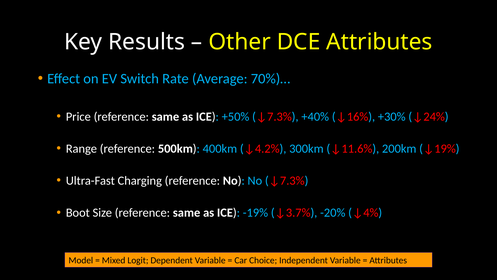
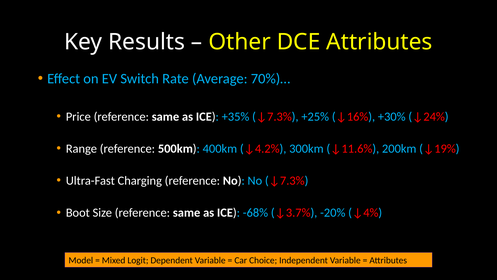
+50%: +50% -> +35%
+40%: +40% -> +25%
-19%: -19% -> -68%
